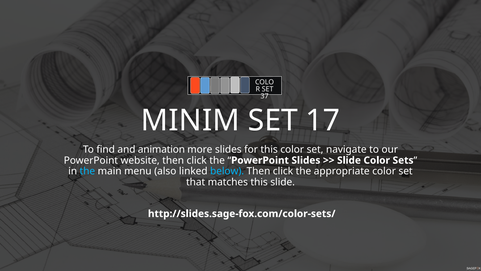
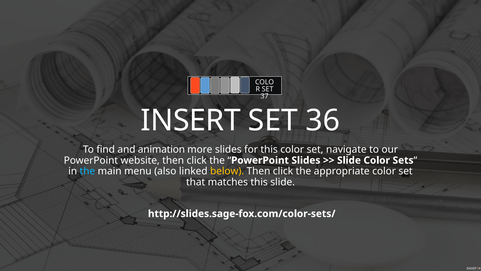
MINIM: MINIM -> INSERT
17: 17 -> 36
below colour: light blue -> yellow
